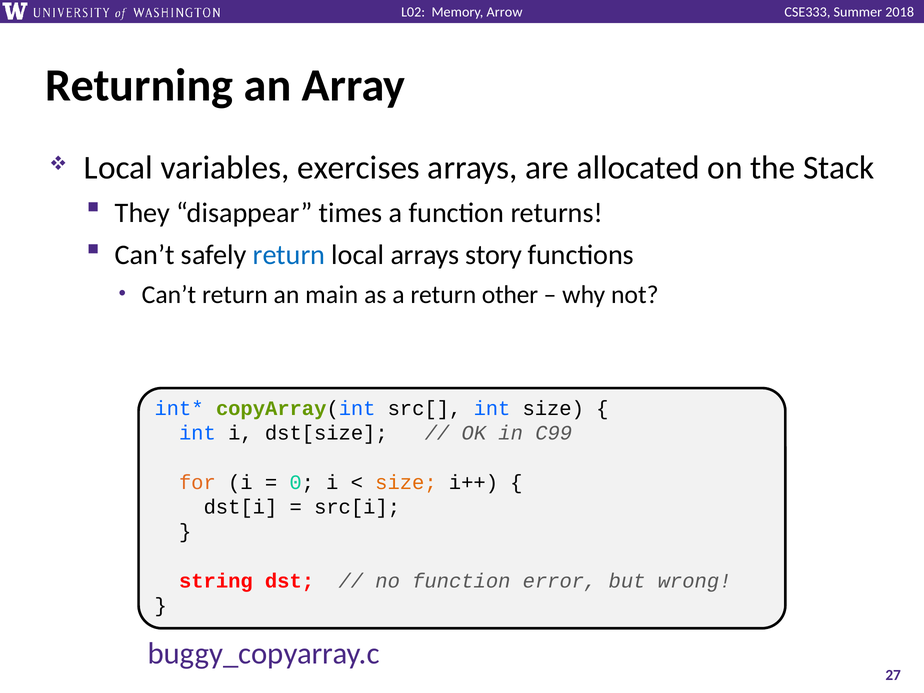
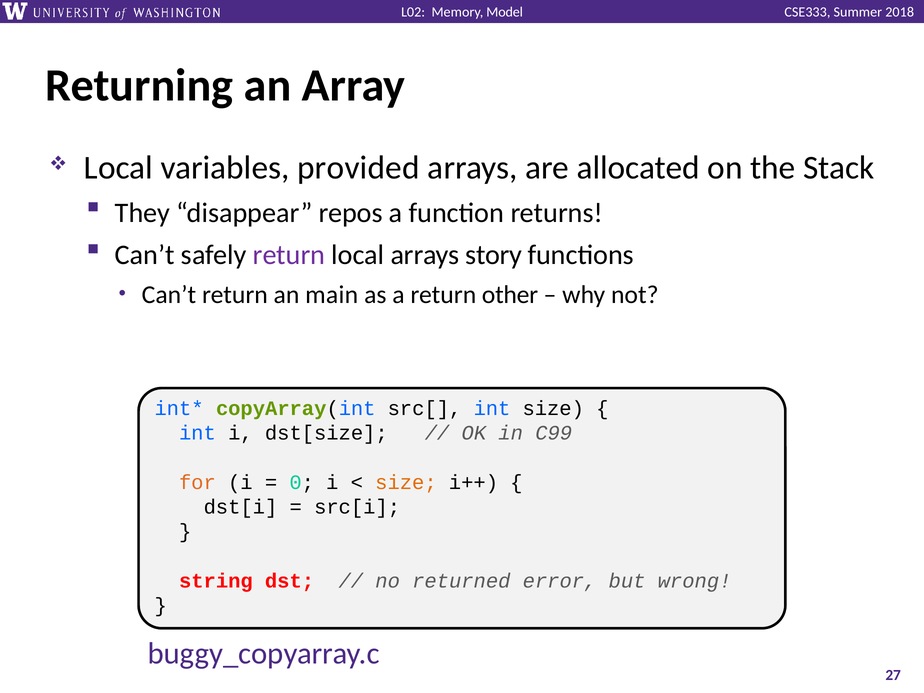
Arrow: Arrow -> Model
exercises: exercises -> provided
times: times -> repos
return at (289, 255) colour: blue -> purple
no function: function -> returned
